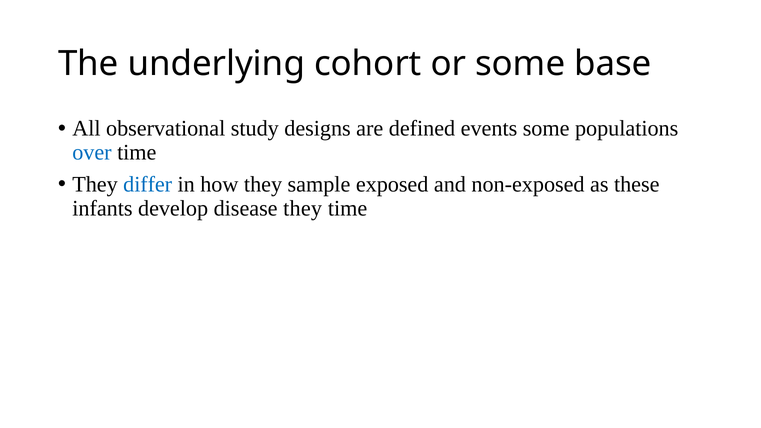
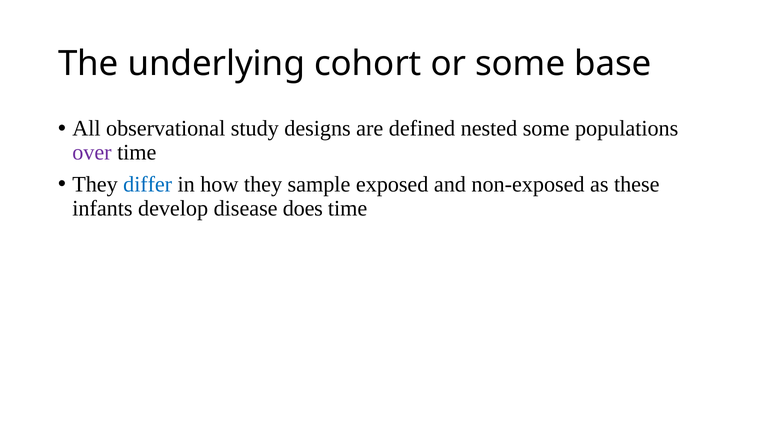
events: events -> nested
over colour: blue -> purple
disease they: they -> does
